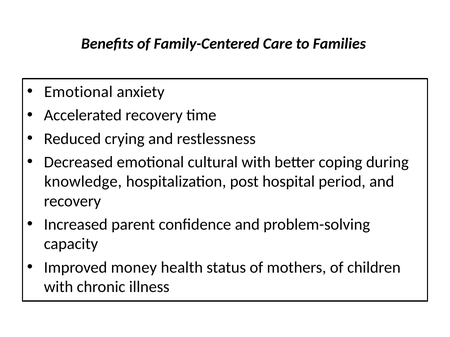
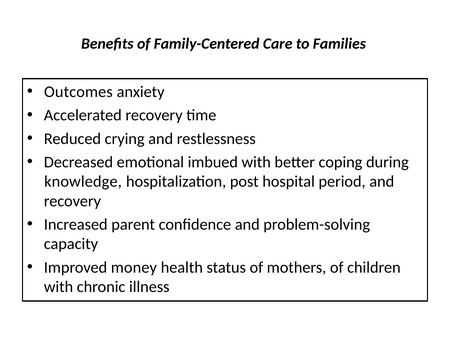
Emotional at (78, 92): Emotional -> Outcomes
cultural: cultural -> imbued
